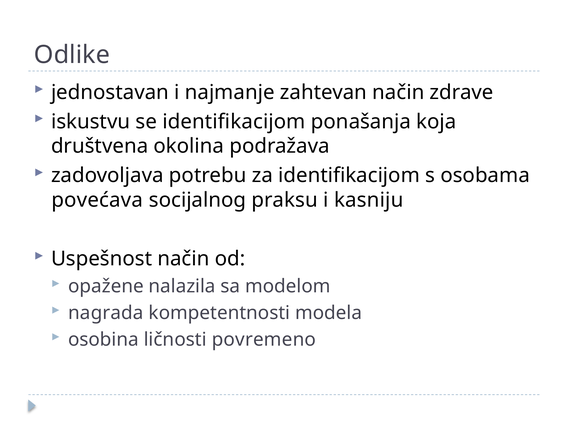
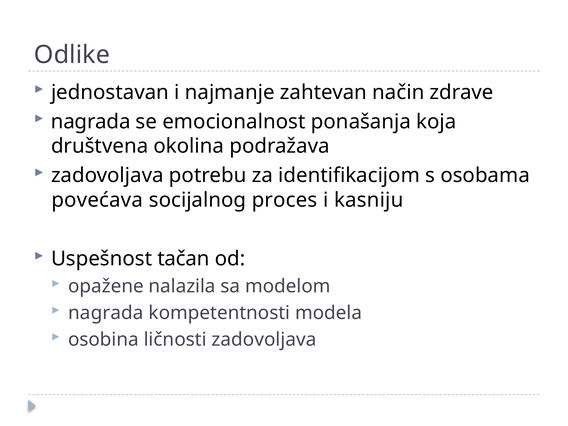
iskustvu at (91, 122): iskustvu -> nagrada
se identifikacijom: identifikacijom -> emocionalnost
praksu: praksu -> proces
Uspešnost način: način -> tačan
ličnosti povremeno: povremeno -> zadovoljava
